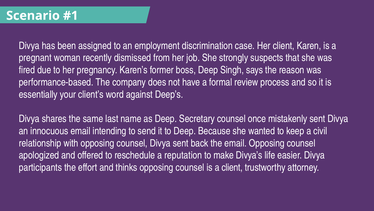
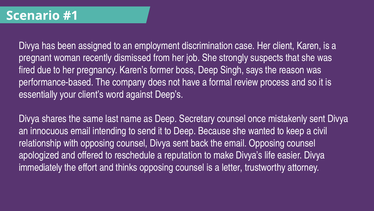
participants: participants -> immediately
a client: client -> letter
